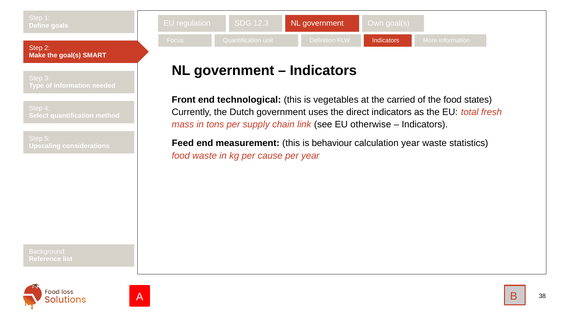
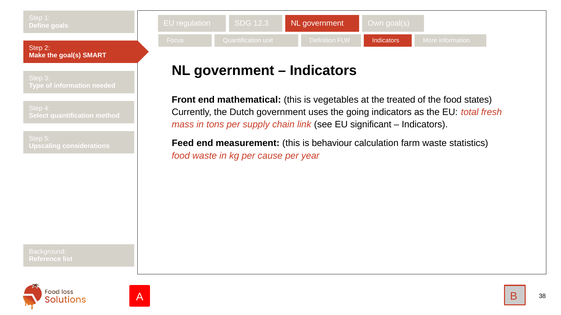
technological: technological -> mathematical
carried: carried -> treated
direct: direct -> going
otherwise: otherwise -> significant
calculation year: year -> farm
